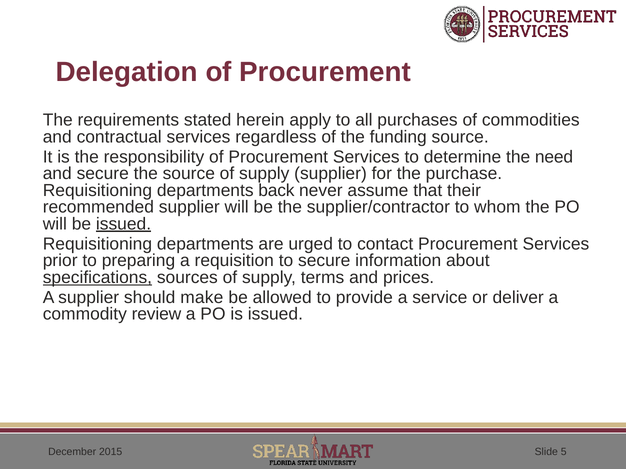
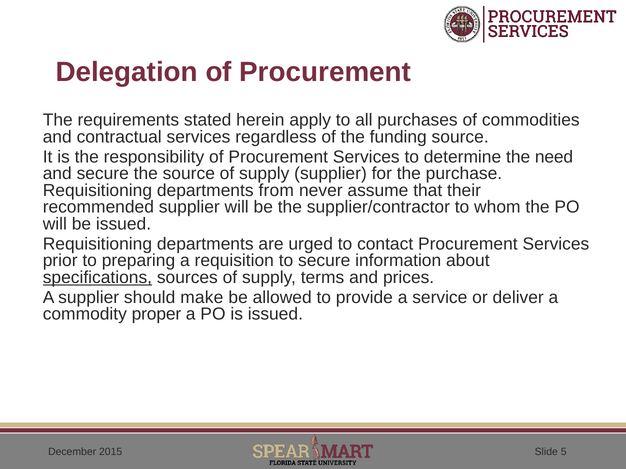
back: back -> from
issued at (124, 224) underline: present -> none
review: review -> proper
